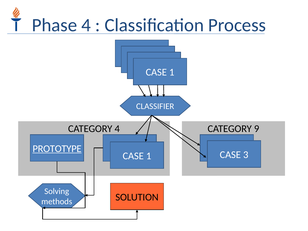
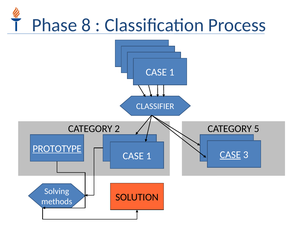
Phase 4: 4 -> 8
9: 9 -> 5
CATEGORY 4: 4 -> 2
CASE at (230, 155) underline: none -> present
